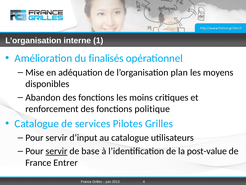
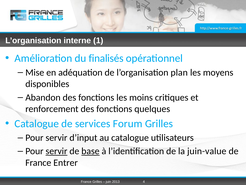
politique: politique -> quelques
Pilotes: Pilotes -> Forum
base underline: none -> present
post-value: post-value -> juin-value
